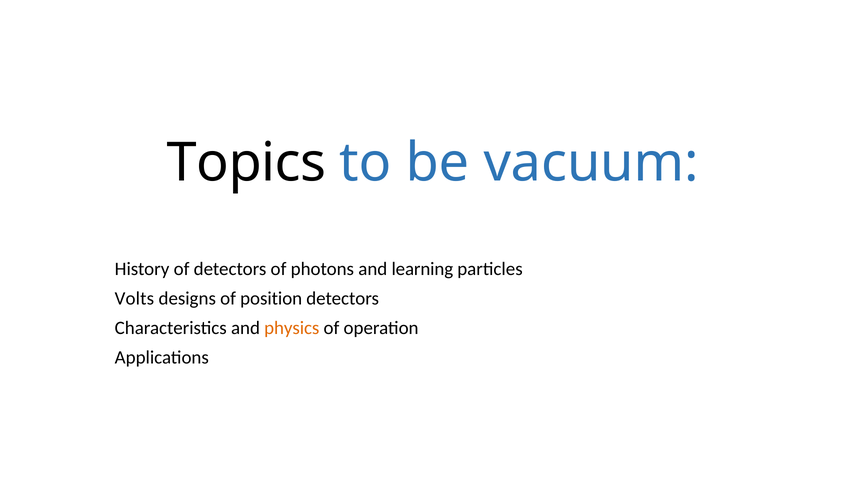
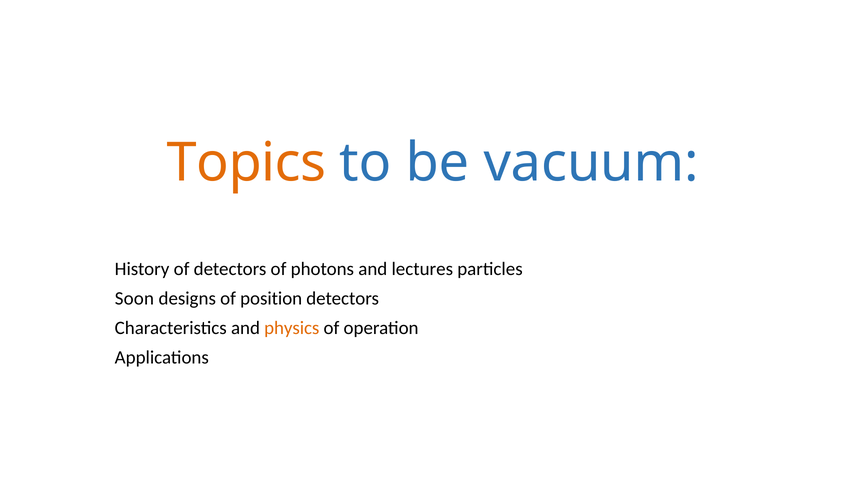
Topics colour: black -> orange
learning: learning -> lectures
Volts: Volts -> Soon
